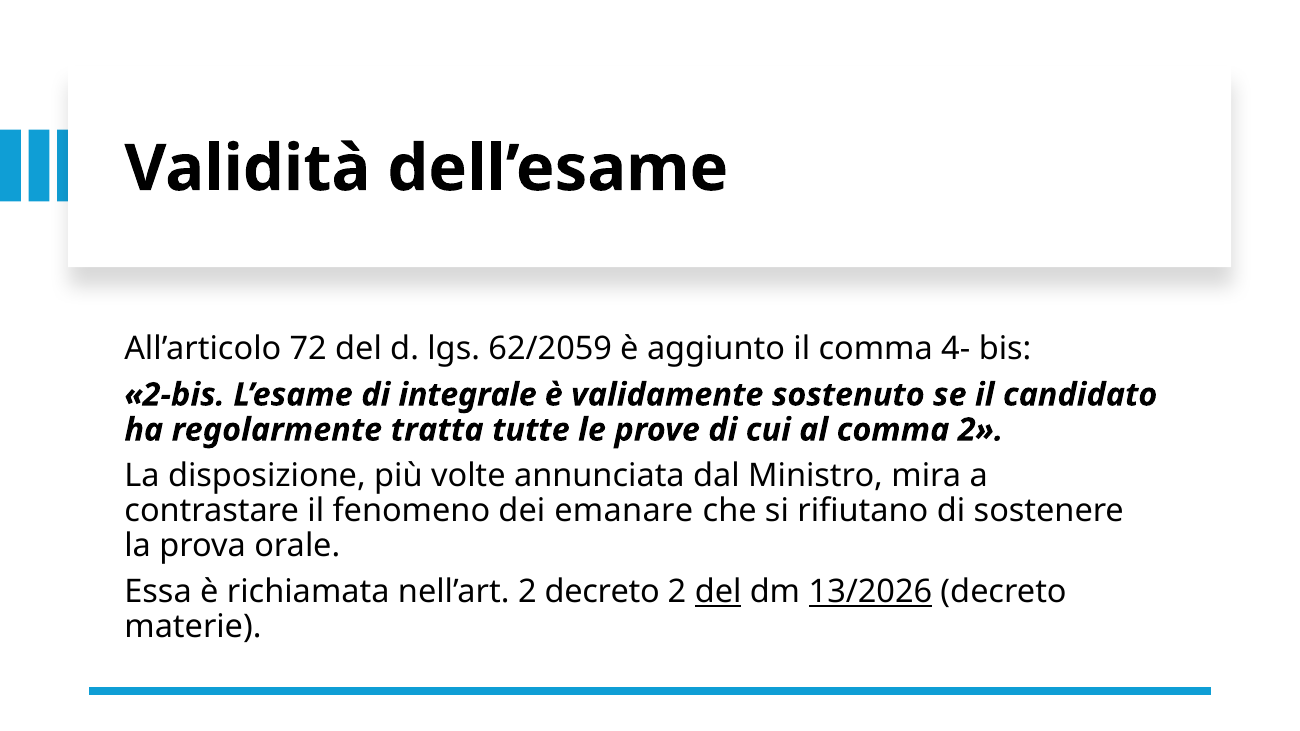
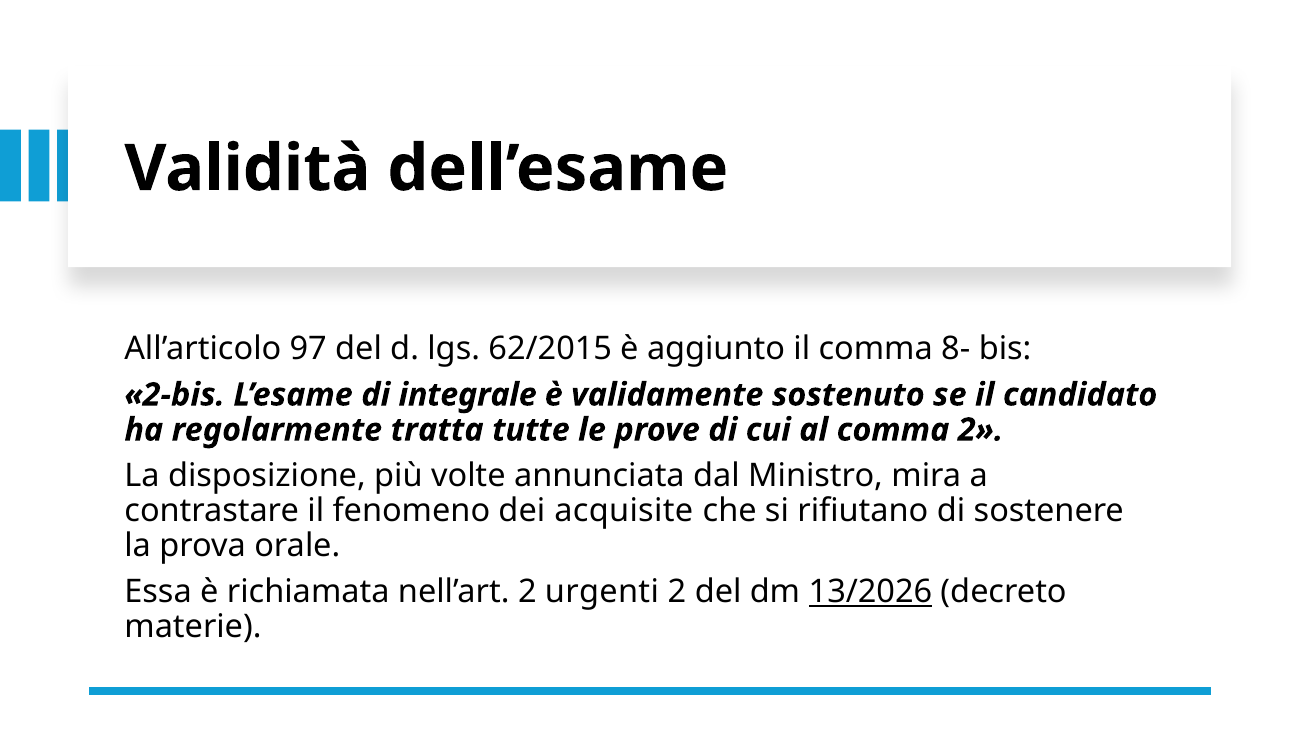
72: 72 -> 97
62/2059: 62/2059 -> 62/2015
4-: 4- -> 8-
emanare: emanare -> acquisite
2 decreto: decreto -> urgenti
del at (718, 592) underline: present -> none
